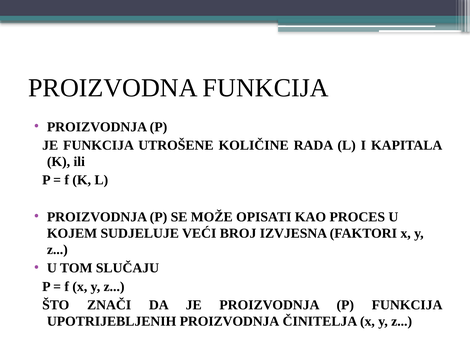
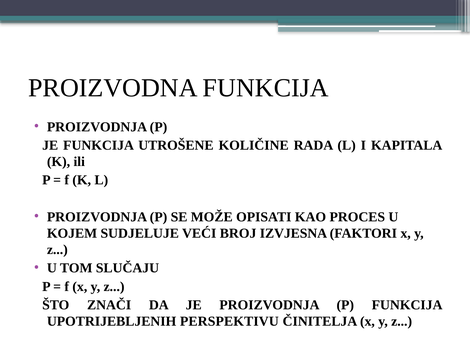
UPOTRIJEBLJENIH PROIZVODNJA: PROIZVODNJA -> PERSPEKTIVU
